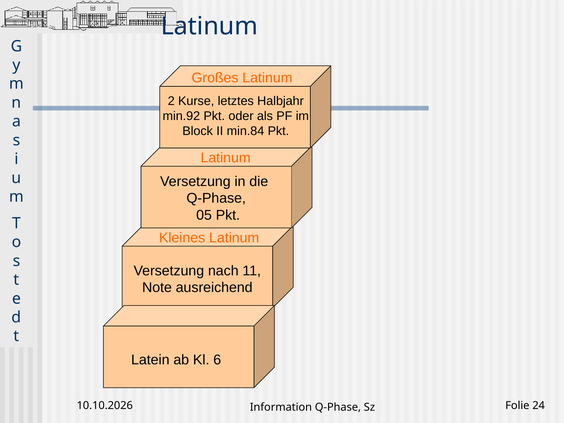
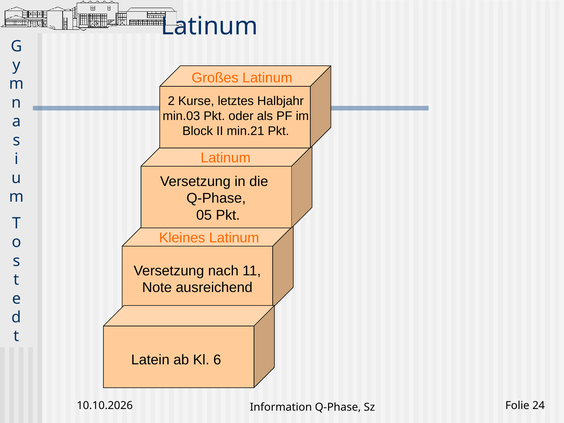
min.92: min.92 -> min.03
min.84: min.84 -> min.21
